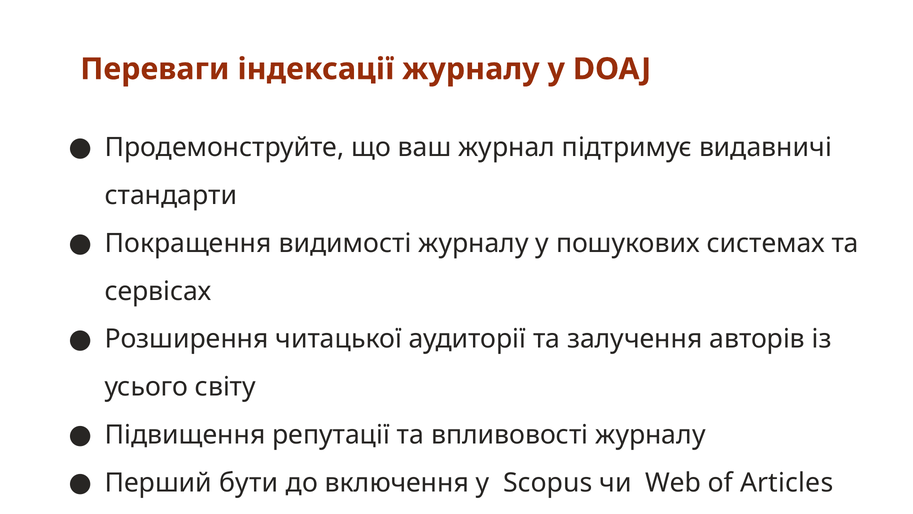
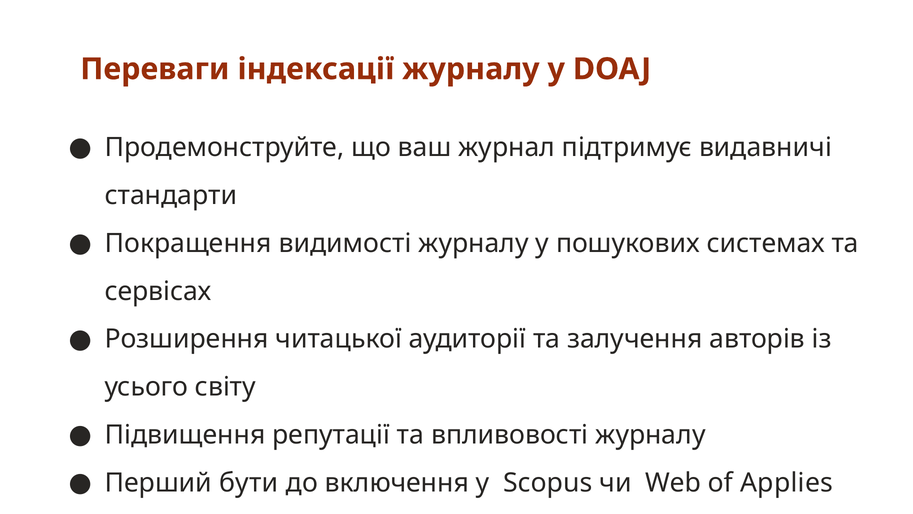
Articles: Articles -> Applies
